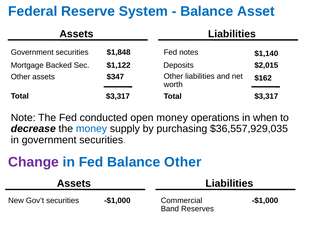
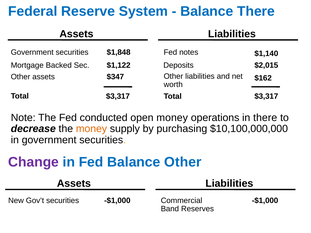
Balance Asset: Asset -> There
in when: when -> there
money at (91, 129) colour: blue -> orange
$36,557,929,035: $36,557,929,035 -> $10,100,000,000
